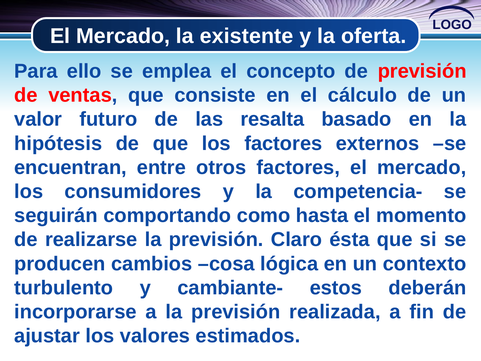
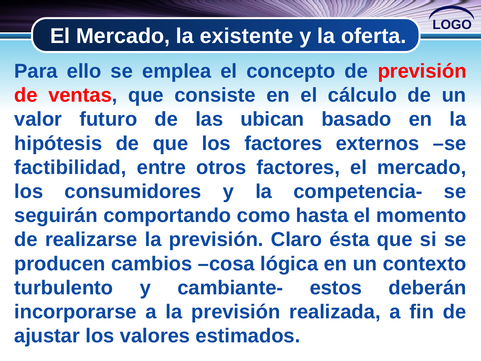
resalta: resalta -> ubican
encuentran: encuentran -> factibilidad
